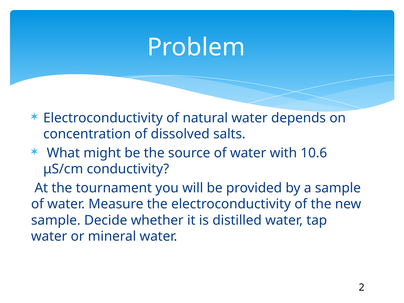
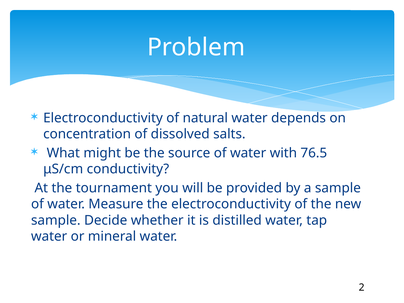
10.6: 10.6 -> 76.5
